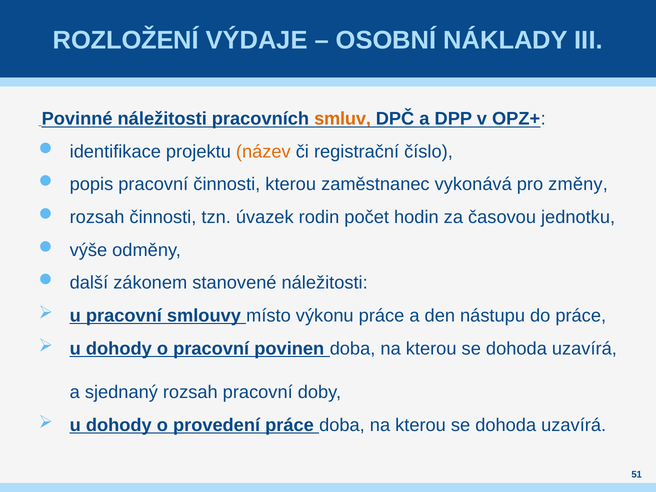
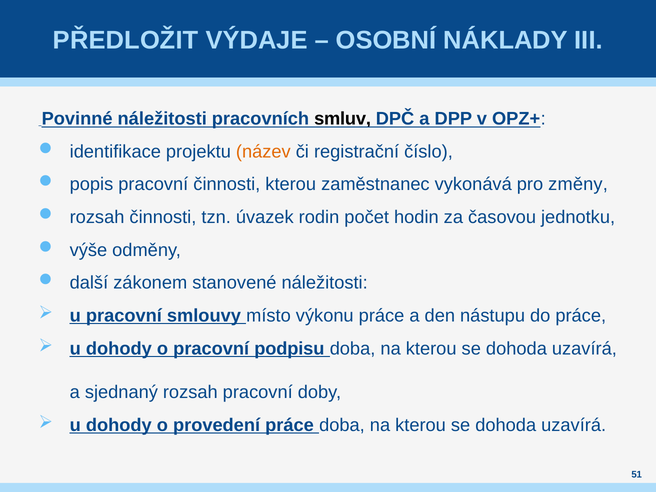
ROZLOŽENÍ: ROZLOŽENÍ -> PŘEDLOŽIT
smluv colour: orange -> black
povinen: povinen -> podpisu
